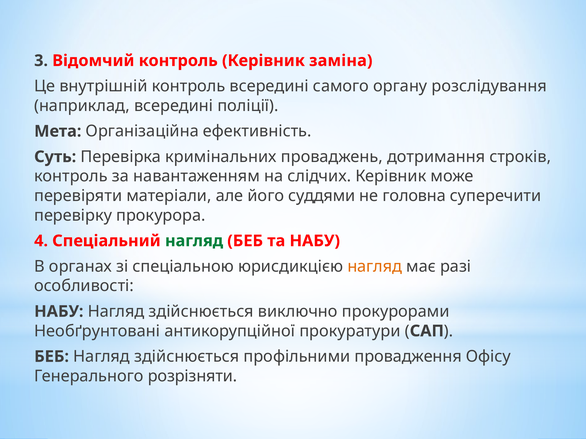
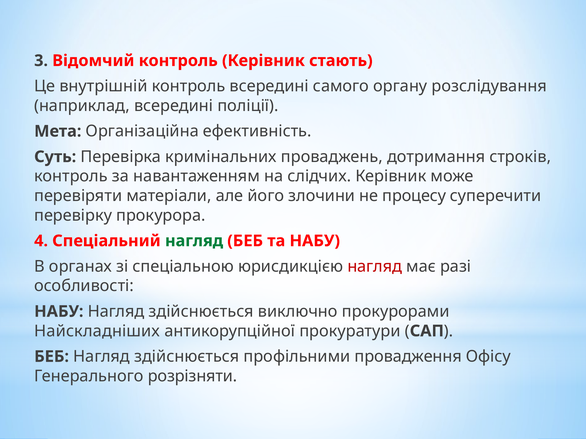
заміна: заміна -> стають
суддями: суддями -> злочини
головна: головна -> процесу
нагляд at (375, 267) colour: orange -> red
Необґрунтовані: Необґрунтовані -> Найскладніших
